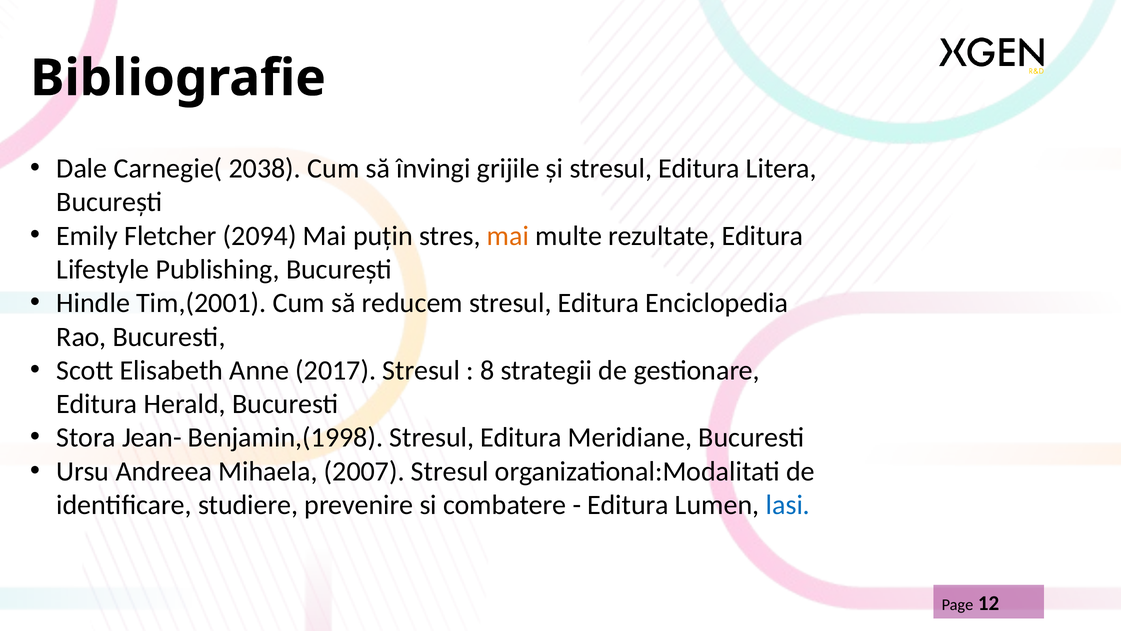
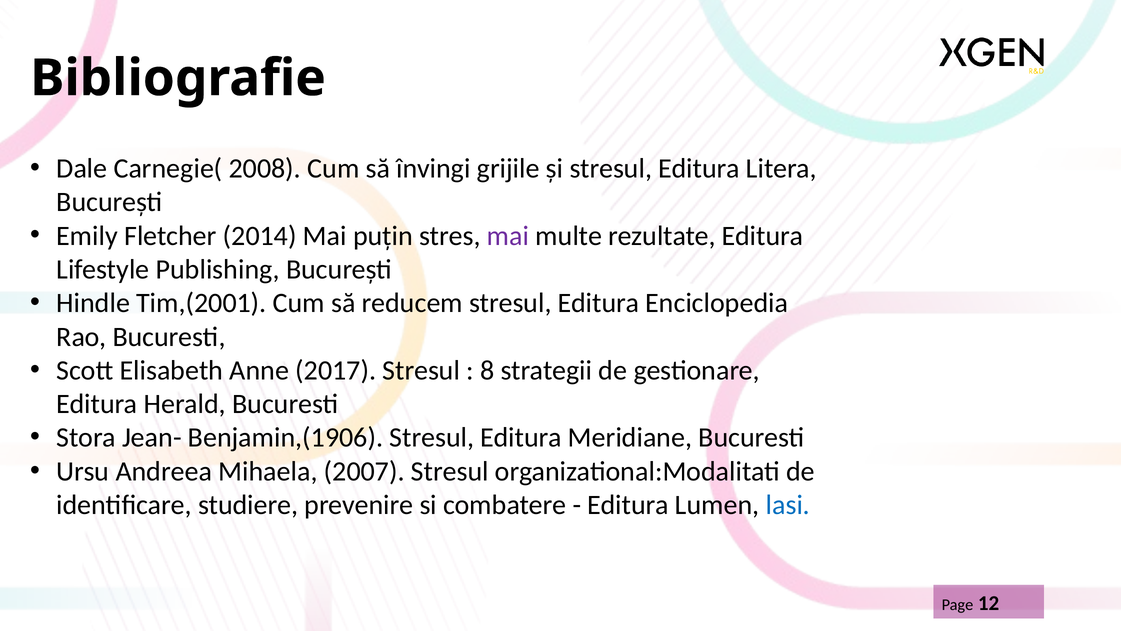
2038: 2038 -> 2008
2094: 2094 -> 2014
mai at (508, 236) colour: orange -> purple
Benjamin,(1998: Benjamin,(1998 -> Benjamin,(1906
